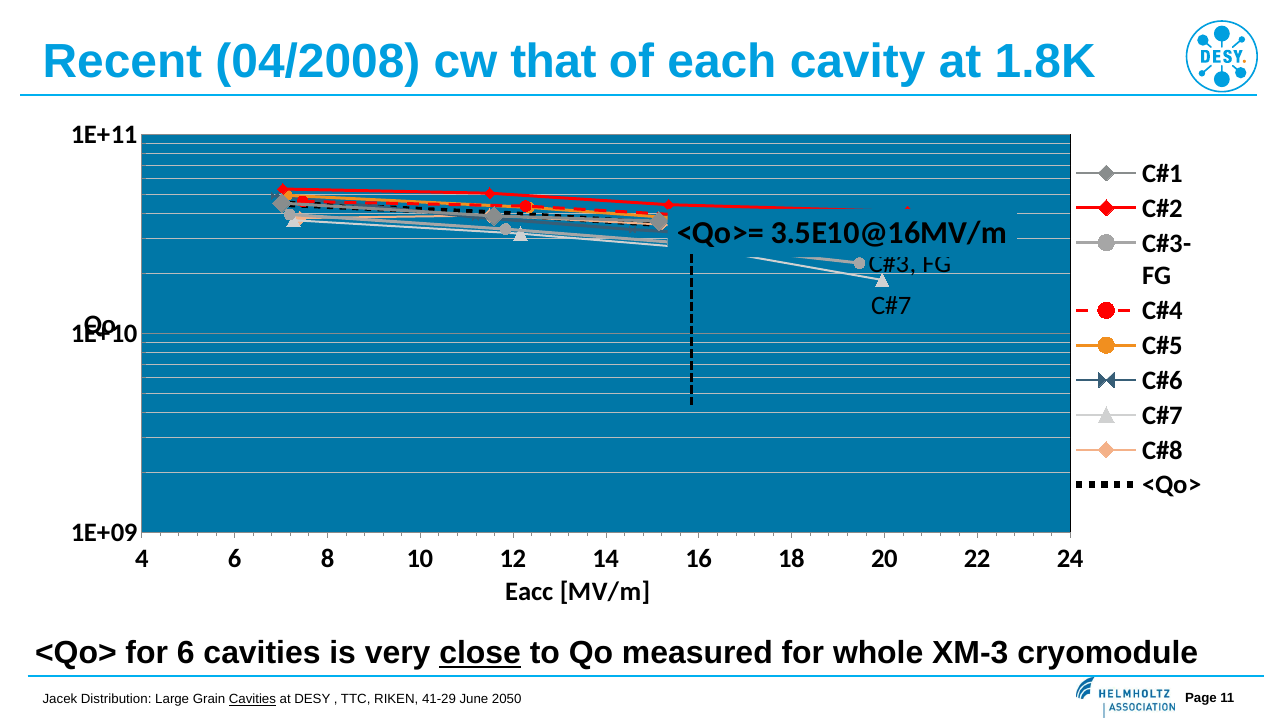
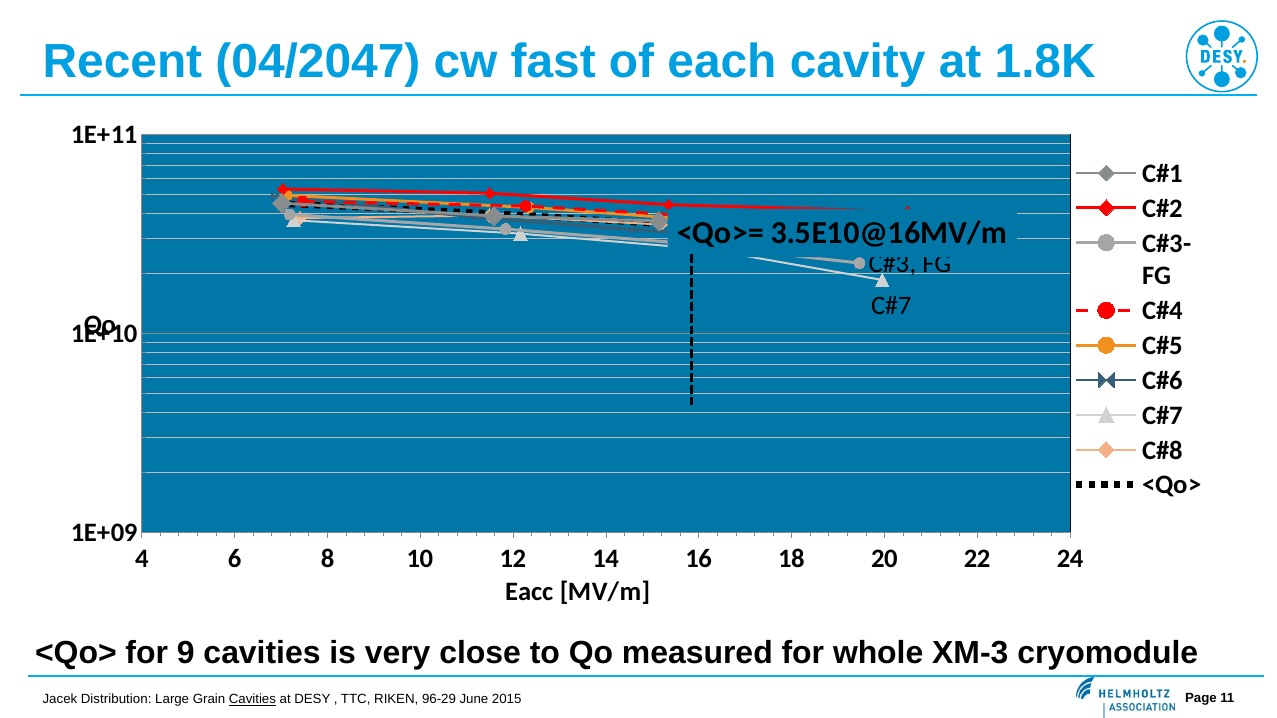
04/2008: 04/2008 -> 04/2047
that: that -> fast
for 6: 6 -> 9
close underline: present -> none
41-29: 41-29 -> 96-29
2050: 2050 -> 2015
